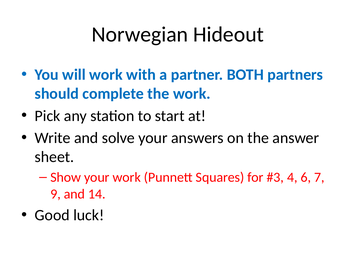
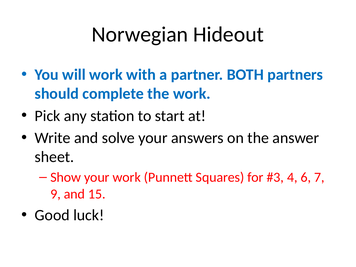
14: 14 -> 15
